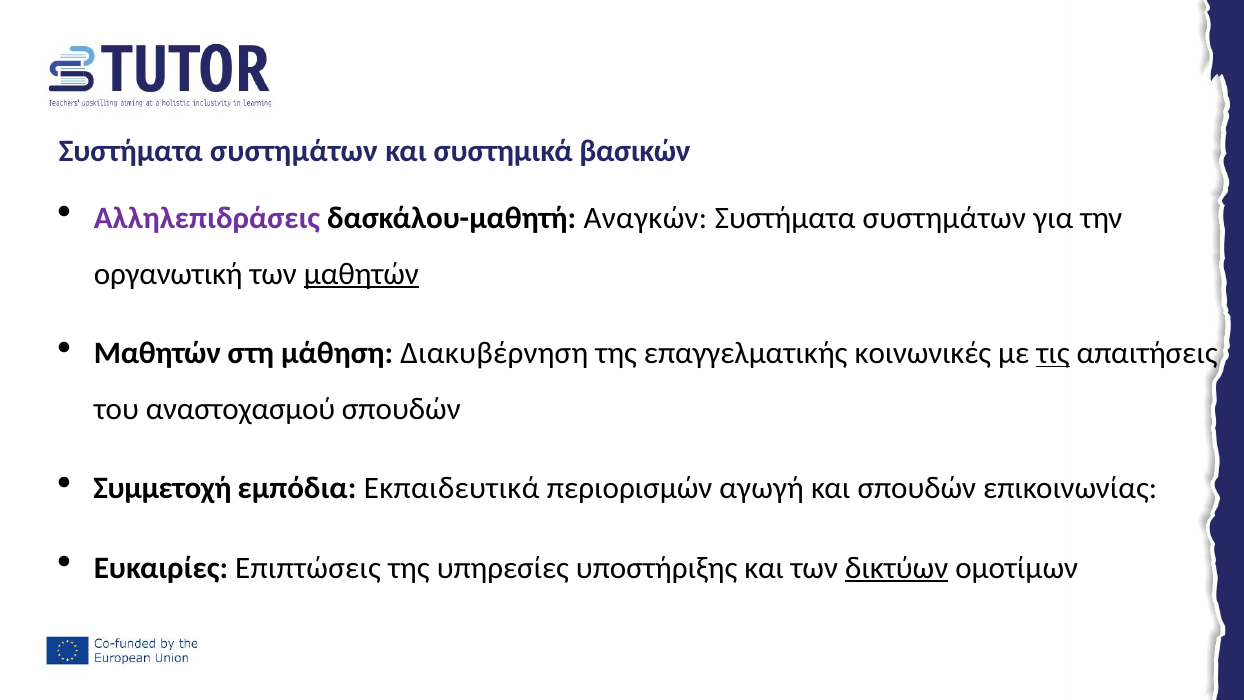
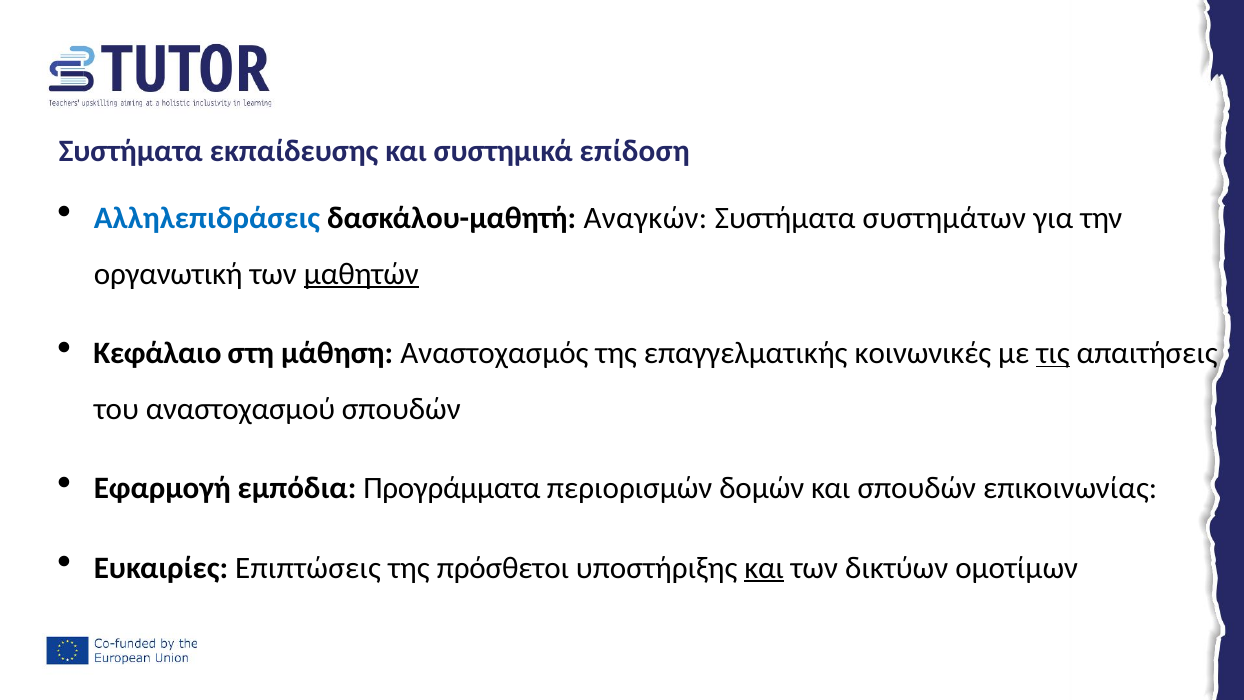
συστημάτων at (294, 151): συστημάτων -> εκπαίδευσης
βασικών: βασικών -> επίδοση
Αλληλεπιδράσεις colour: purple -> blue
Μαθητών at (157, 353): Μαθητών -> Κεφάλαιο
Διακυβέρνηση: Διακυβέρνηση -> Αναστοχασμός
Συμμετοχή: Συμμετοχή -> Εφαρμογή
Εκπαιδευτικά: Εκπαιδευτικά -> Προγράμματα
αγωγή: αγωγή -> δομών
υπηρεσίες: υπηρεσίες -> πρόσθετοι
και at (764, 568) underline: none -> present
δικτύων underline: present -> none
